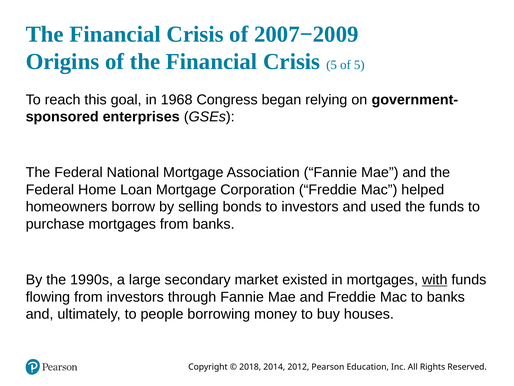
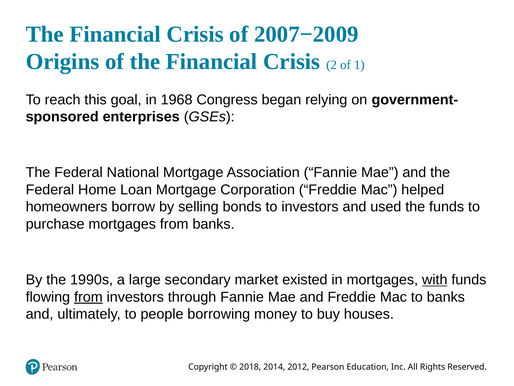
Crisis 5: 5 -> 2
of 5: 5 -> 1
from at (88, 297) underline: none -> present
